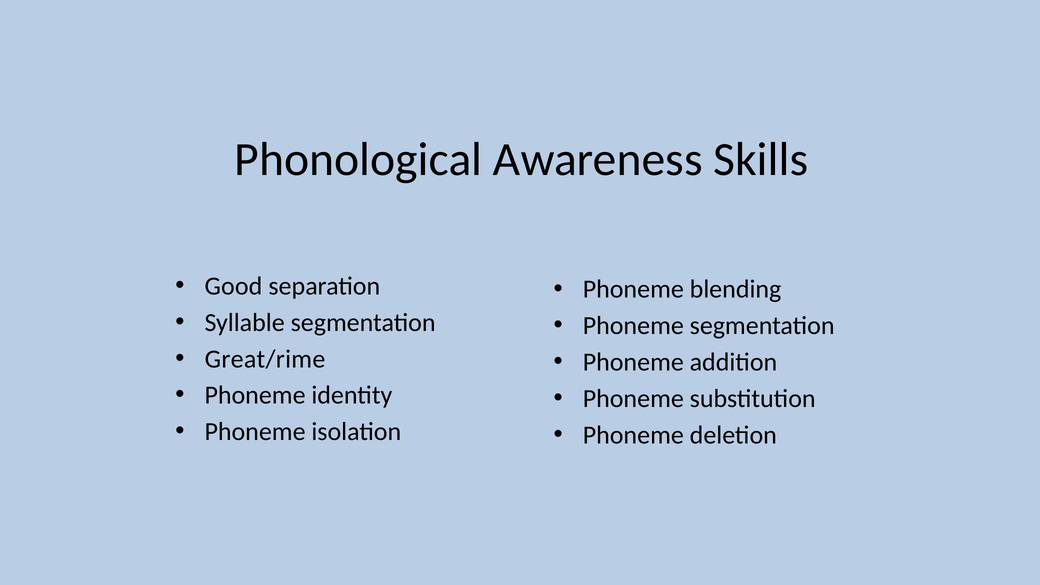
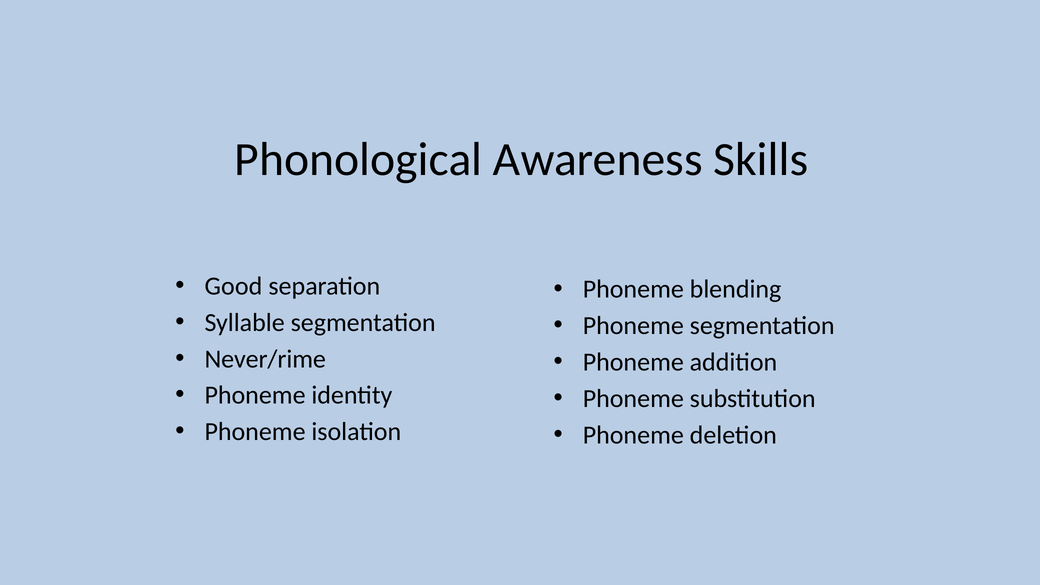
Great/rime: Great/rime -> Never/rime
